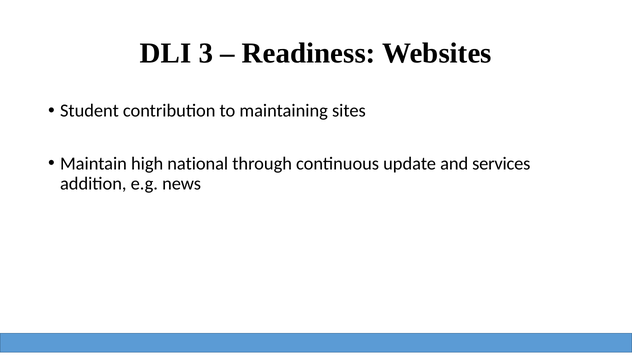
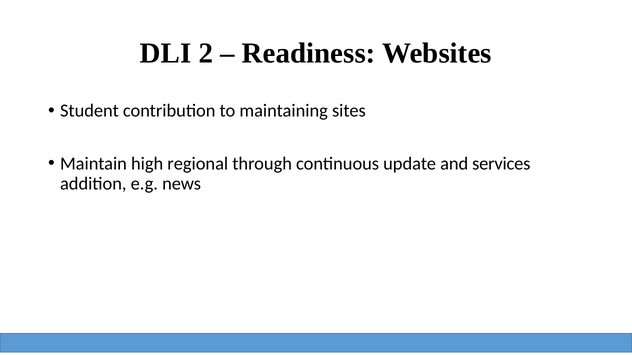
3: 3 -> 2
national: national -> regional
